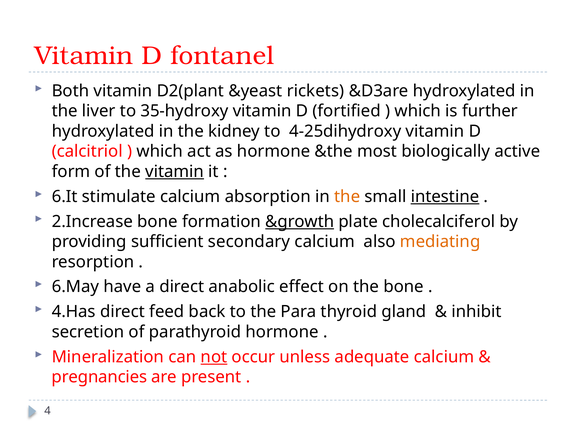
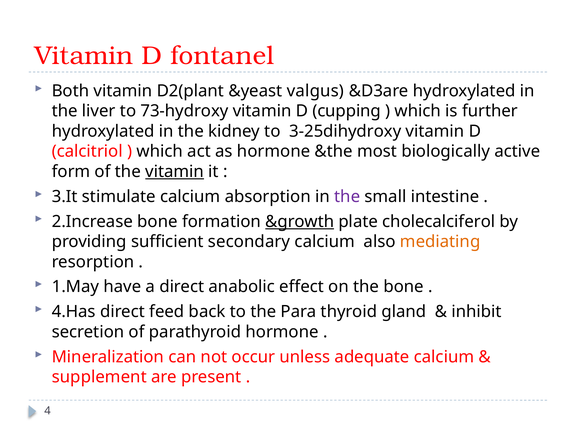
rickets: rickets -> valgus
35-hydroxy: 35-hydroxy -> 73-hydroxy
fortified: fortified -> cupping
4-25dihydroxy: 4-25dihydroxy -> 3-25dihydroxy
6.It: 6.It -> 3.It
the at (347, 197) colour: orange -> purple
intestine underline: present -> none
6.May: 6.May -> 1.May
not underline: present -> none
pregnancies: pregnancies -> supplement
